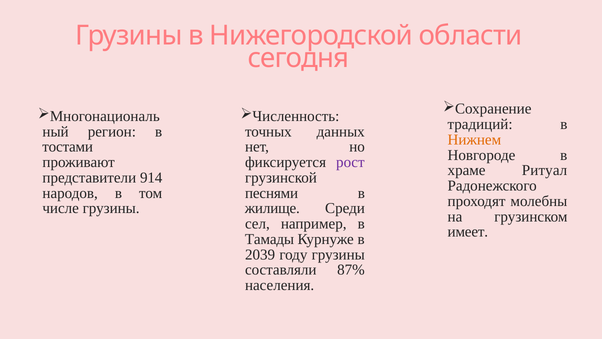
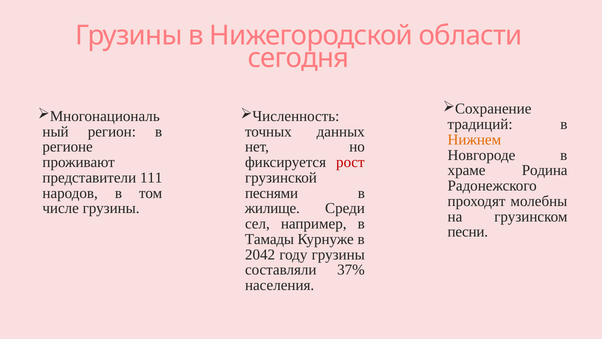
тостами: тостами -> регионе
рост colour: purple -> red
Ритуал: Ритуал -> Родина
914: 914 -> 111
имеет: имеет -> песни
2039: 2039 -> 2042
87%: 87% -> 37%
